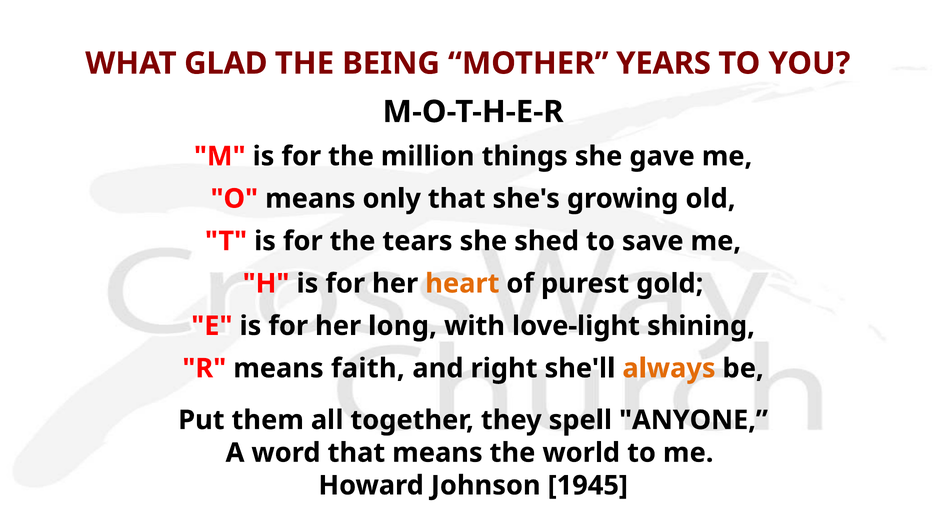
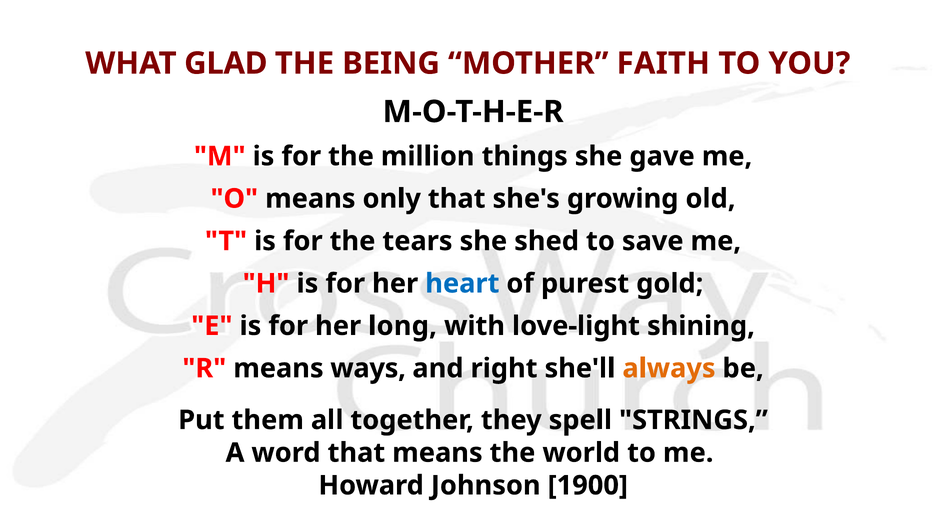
YEARS: YEARS -> FAITH
heart colour: orange -> blue
faith: faith -> ways
ANYONE: ANYONE -> STRINGS
1945: 1945 -> 1900
